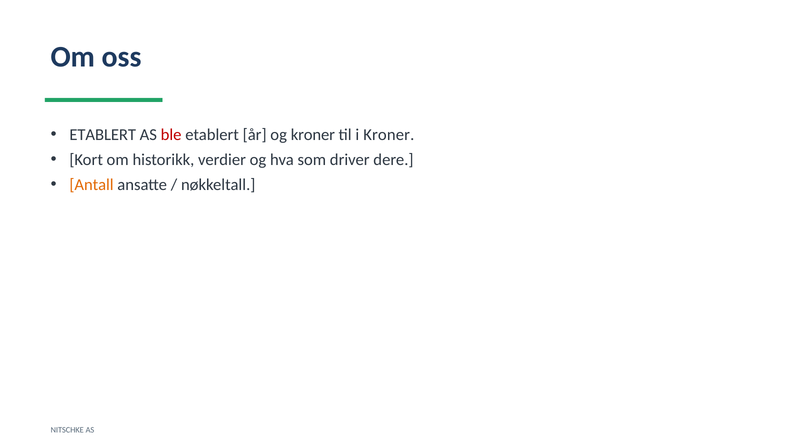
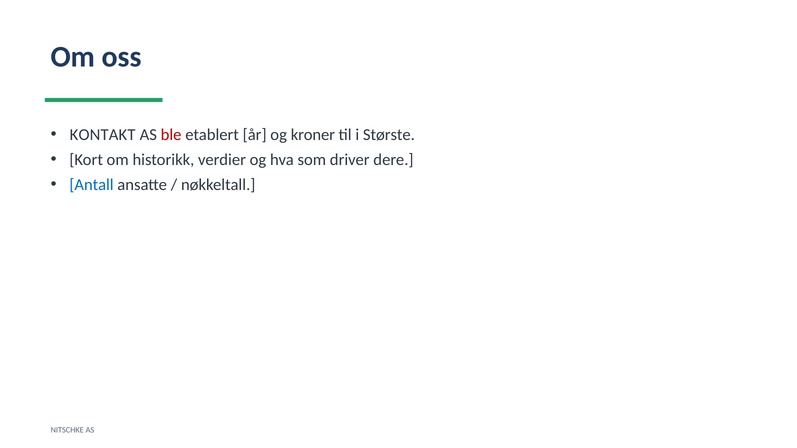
ETABLERT at (103, 135): ETABLERT -> KONTAKT
i Kroner: Kroner -> Største
Antall colour: orange -> blue
